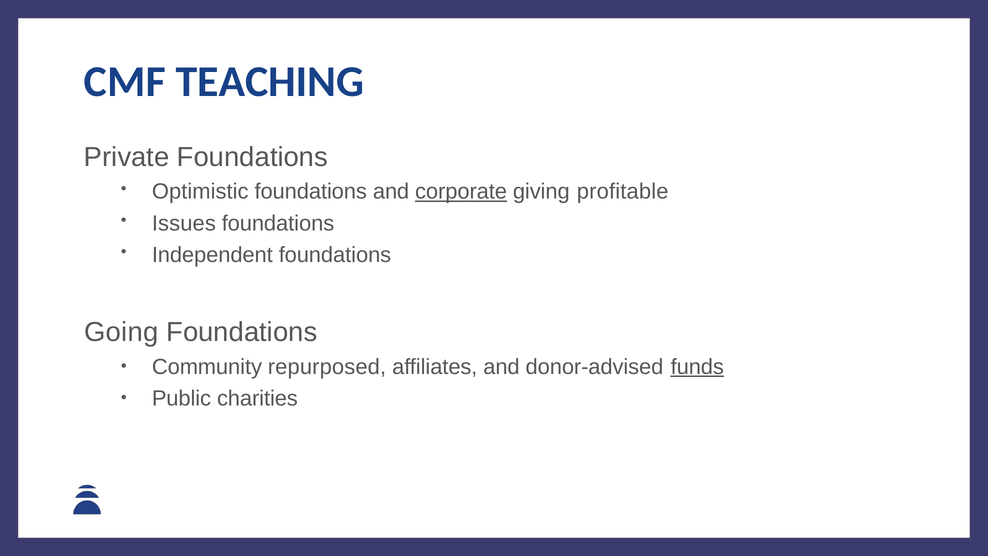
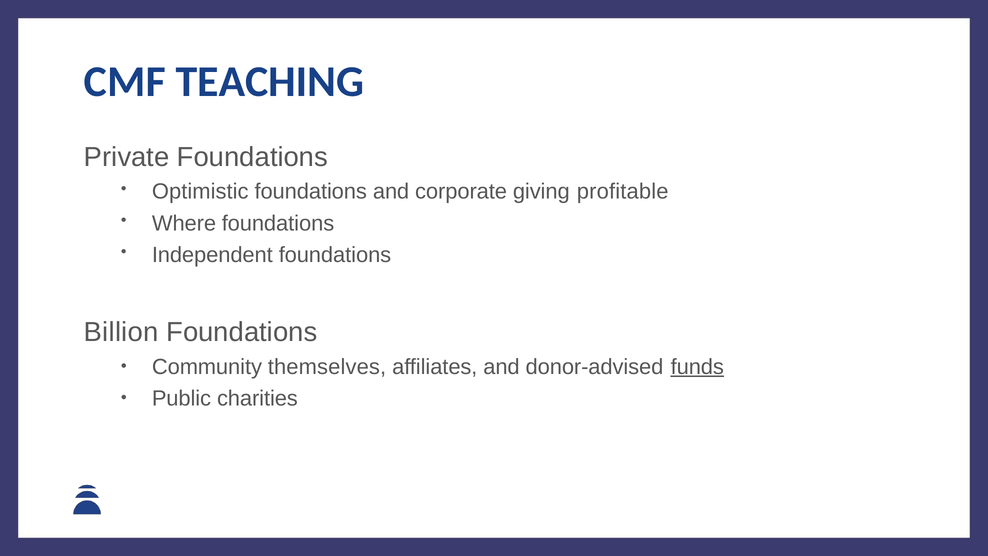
corporate underline: present -> none
Issues: Issues -> Where
Going: Going -> Billion
repurposed: repurposed -> themselves
